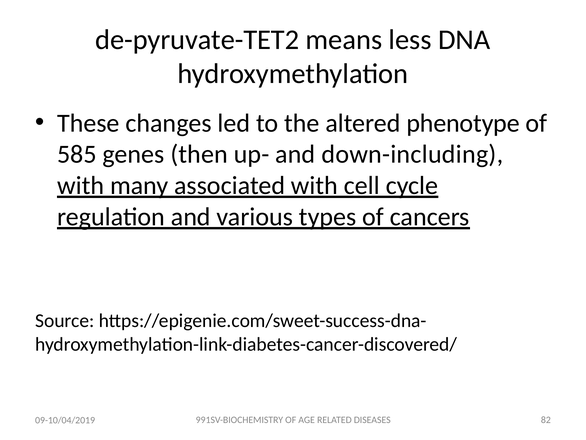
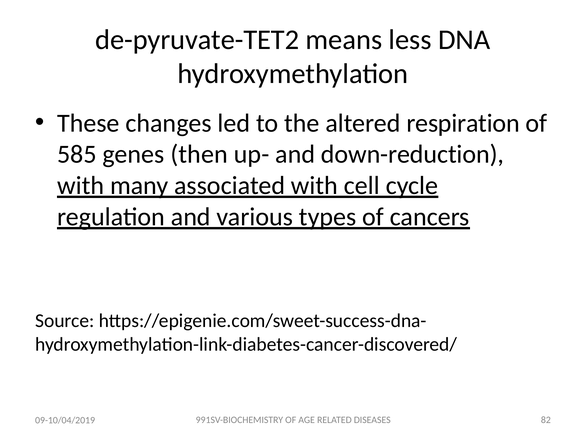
phenotype: phenotype -> respiration
down-including: down-including -> down-reduction
